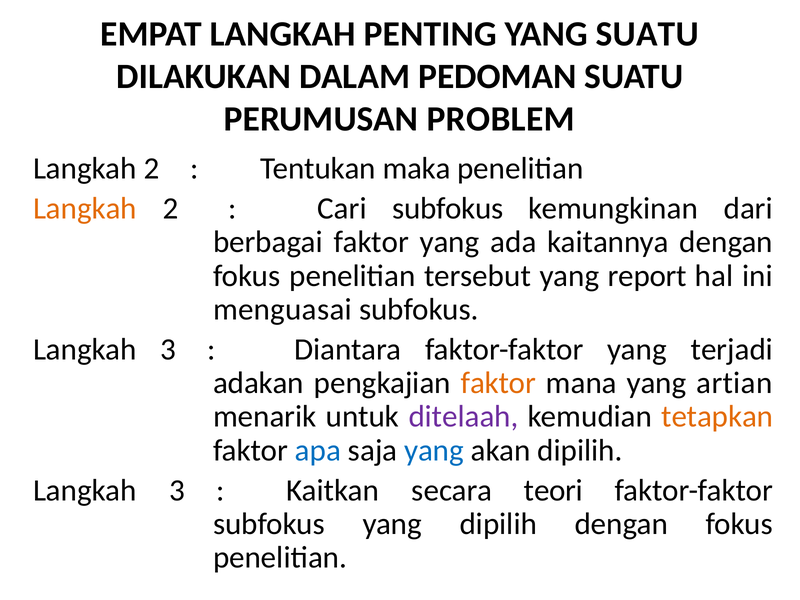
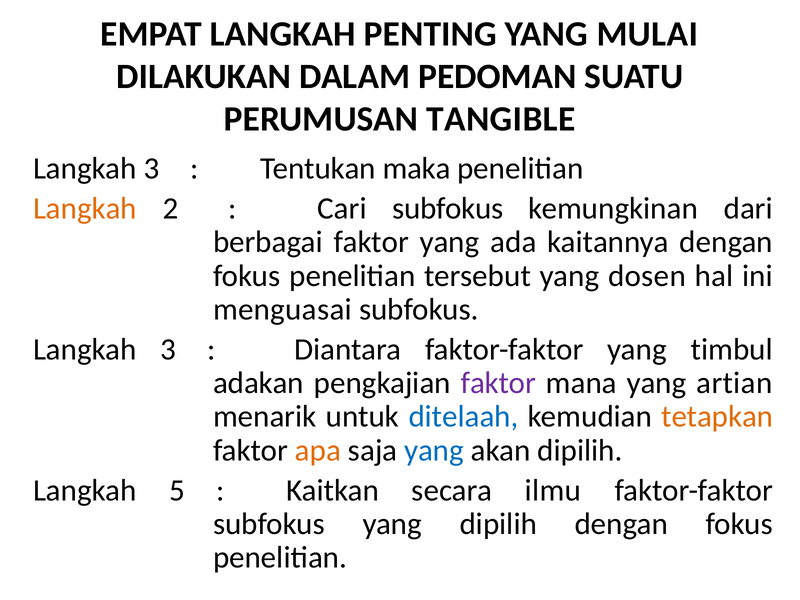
YANG SUATU: SUATU -> MULAI
PROBLEM: PROBLEM -> TANGIBLE
2 at (151, 169): 2 -> 3
report: report -> dosen
terjadi: terjadi -> timbul
faktor at (498, 383) colour: orange -> purple
ditelaah colour: purple -> blue
apa colour: blue -> orange
3 at (177, 490): 3 -> 5
teori: teori -> ilmu
